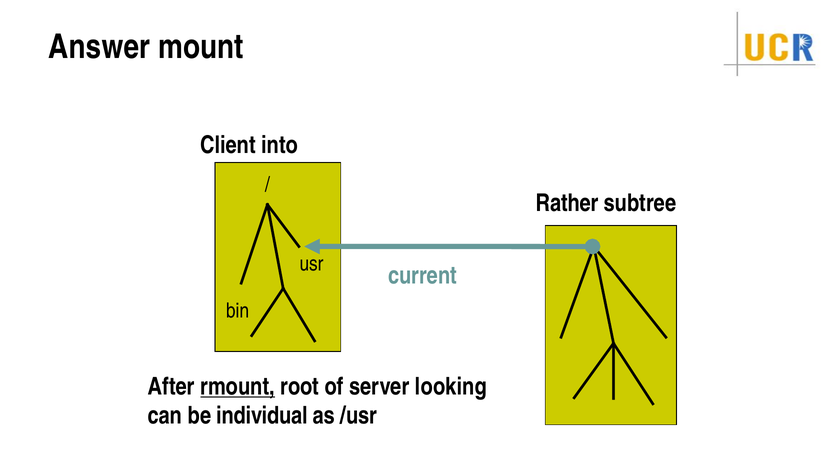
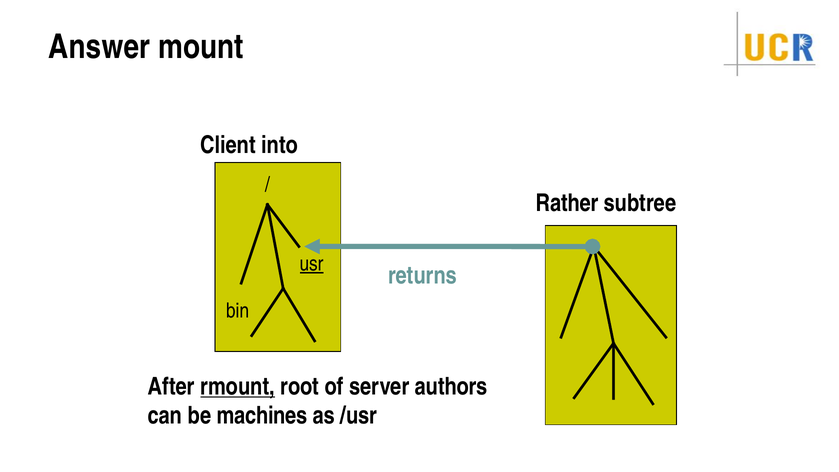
usr underline: none -> present
current: current -> returns
looking: looking -> authors
individual: individual -> machines
